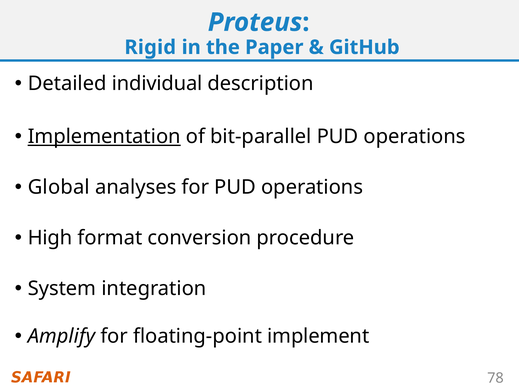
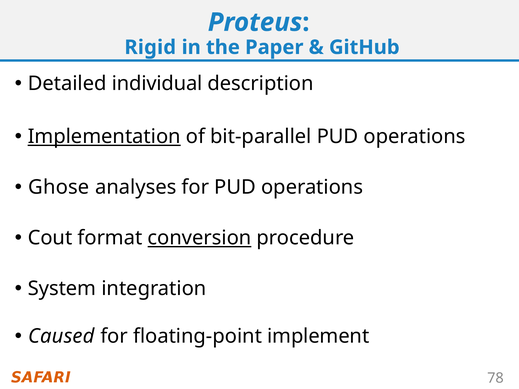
Global: Global -> Ghose
High: High -> Cout
conversion underline: none -> present
Amplify: Amplify -> Caused
